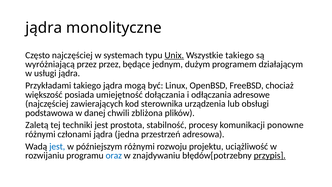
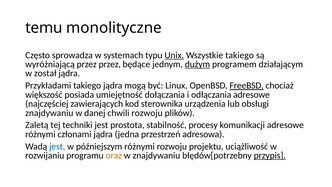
jądra at (44, 28): jądra -> temu
Często najczęściej: najczęściej -> sprowadza
dużym underline: none -> present
usługi: usługi -> został
FreeBSD underline: none -> present
podstawowa at (49, 113): podstawowa -> znajdywaniu
chwili zbliżona: zbliżona -> rozwoju
komunikacji ponowne: ponowne -> adresowe
oraz colour: blue -> orange
